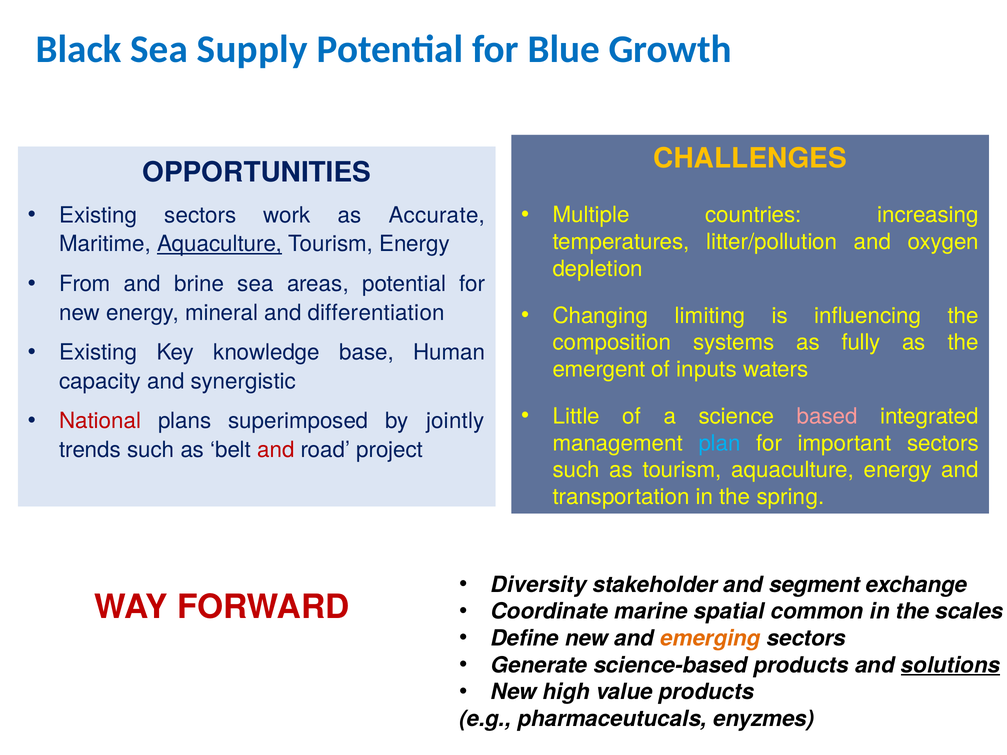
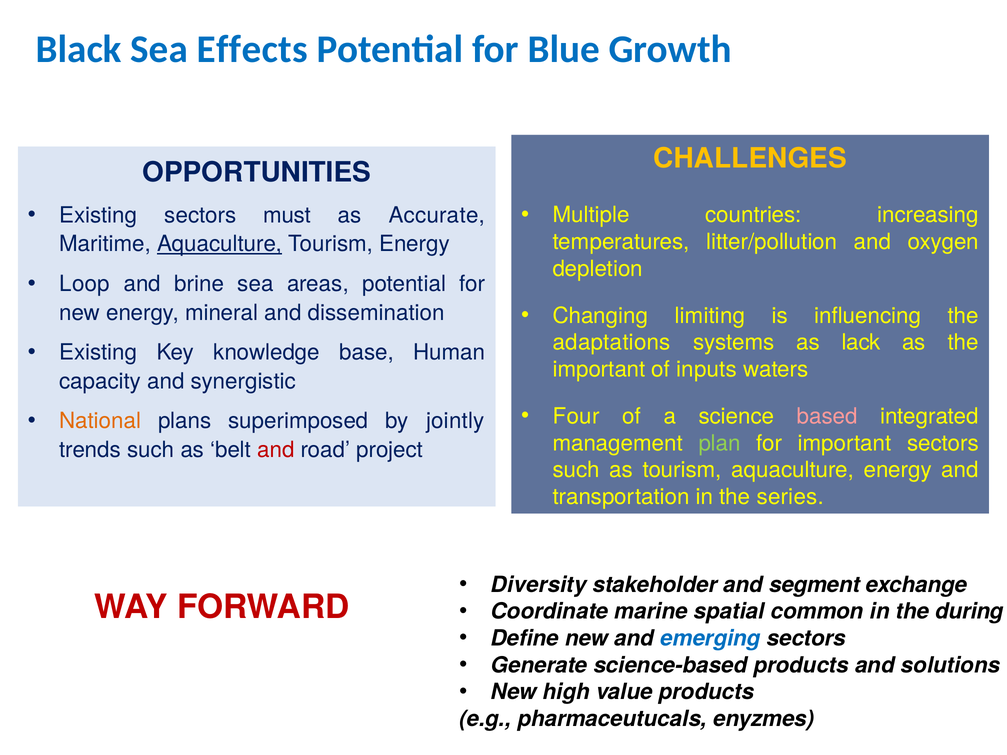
Supply: Supply -> Effects
work: work -> must
From: From -> Loop
differentiation: differentiation -> dissemination
composition: composition -> adaptations
fully: fully -> lack
emergent at (599, 369): emergent -> important
Little: Little -> Four
National colour: red -> orange
plan colour: light blue -> light green
spring: spring -> series
scales: scales -> during
emerging colour: orange -> blue
solutions underline: present -> none
